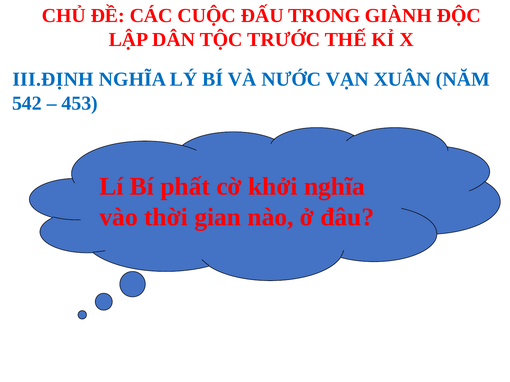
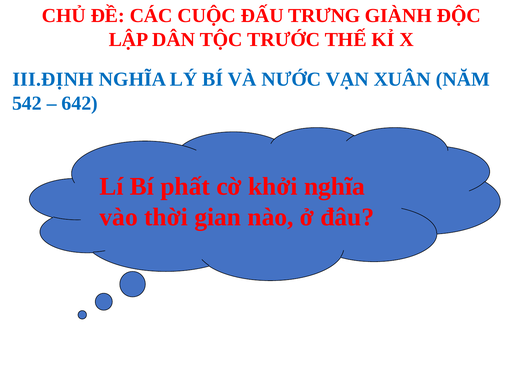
TRONG: TRONG -> TRƯNG
453: 453 -> 642
